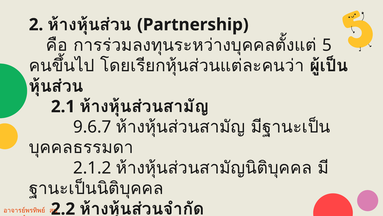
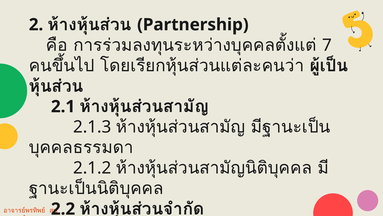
5: 5 -> 7
9.6.7: 9.6.7 -> 2.1.3
